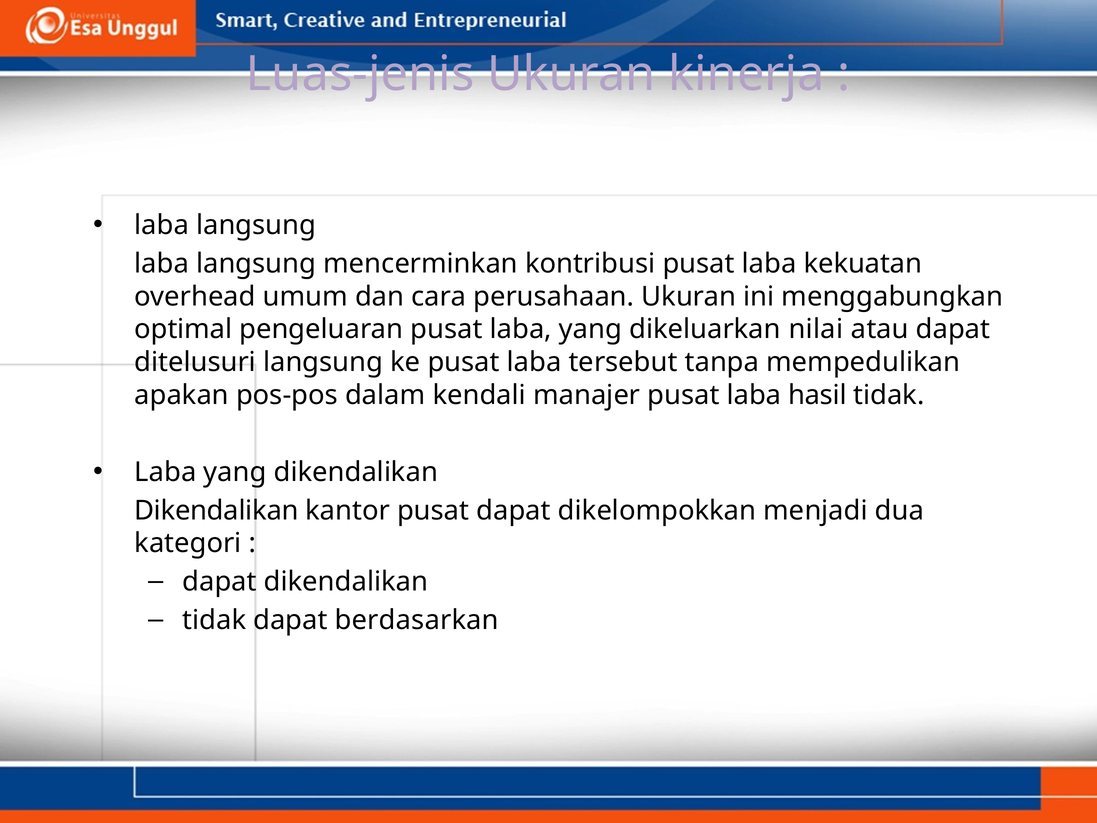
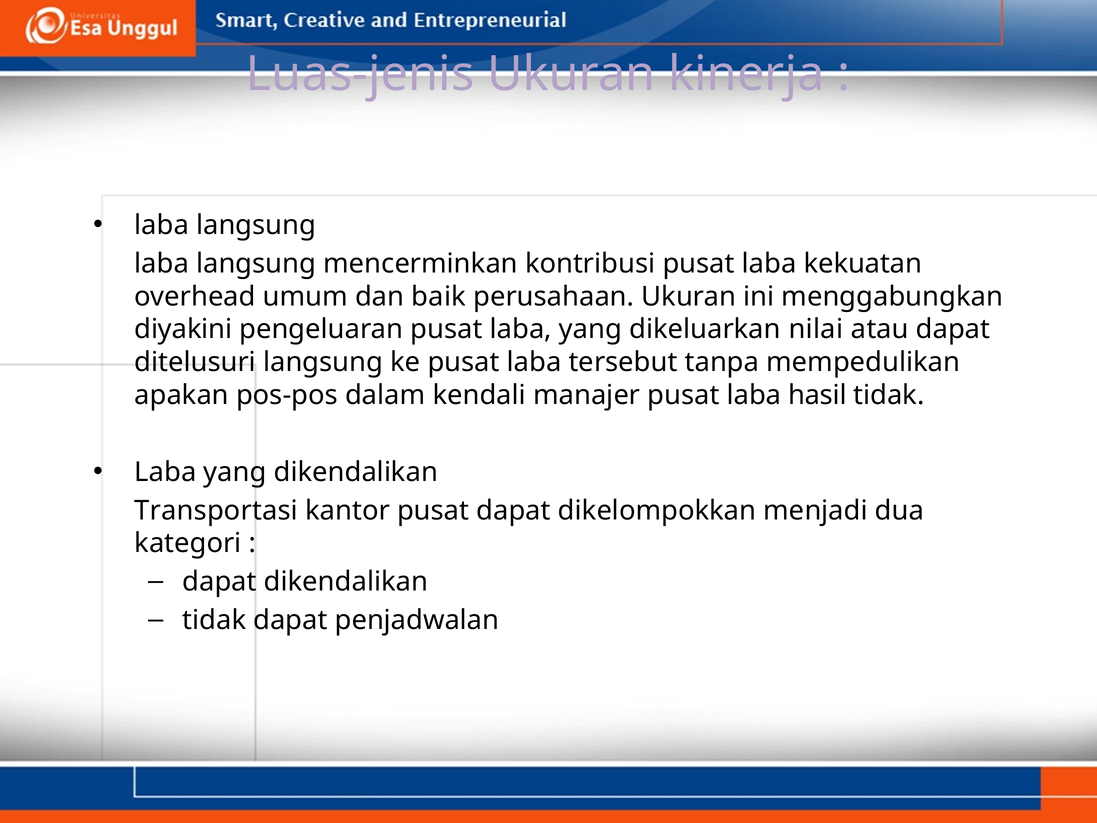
cara: cara -> baik
optimal: optimal -> diyakini
Dikendalikan at (216, 510): Dikendalikan -> Transportasi
berdasarkan: berdasarkan -> penjadwalan
